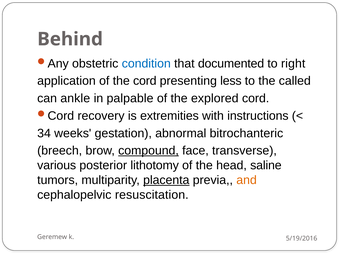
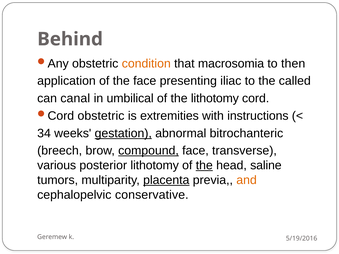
condition colour: blue -> orange
documented: documented -> macrosomia
right: right -> then
the cord: cord -> face
less: less -> iliac
ankle: ankle -> canal
palpable: palpable -> umbilical
the explored: explored -> lithotomy
recovery at (101, 116): recovery -> obstetric
gestation underline: none -> present
the at (204, 166) underline: none -> present
resuscitation: resuscitation -> conservative
